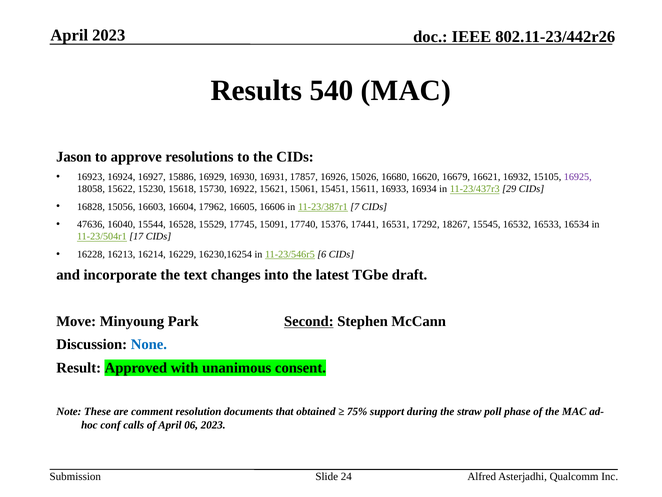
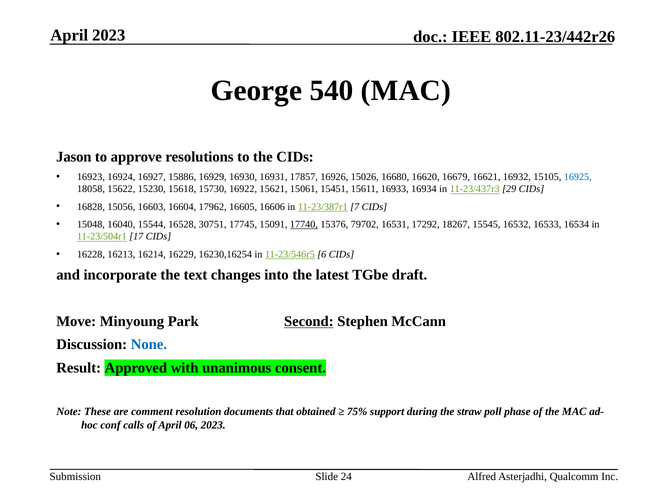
Results: Results -> George
16925 colour: purple -> blue
47636: 47636 -> 15048
15529: 15529 -> 30751
17740 underline: none -> present
17441: 17441 -> 79702
